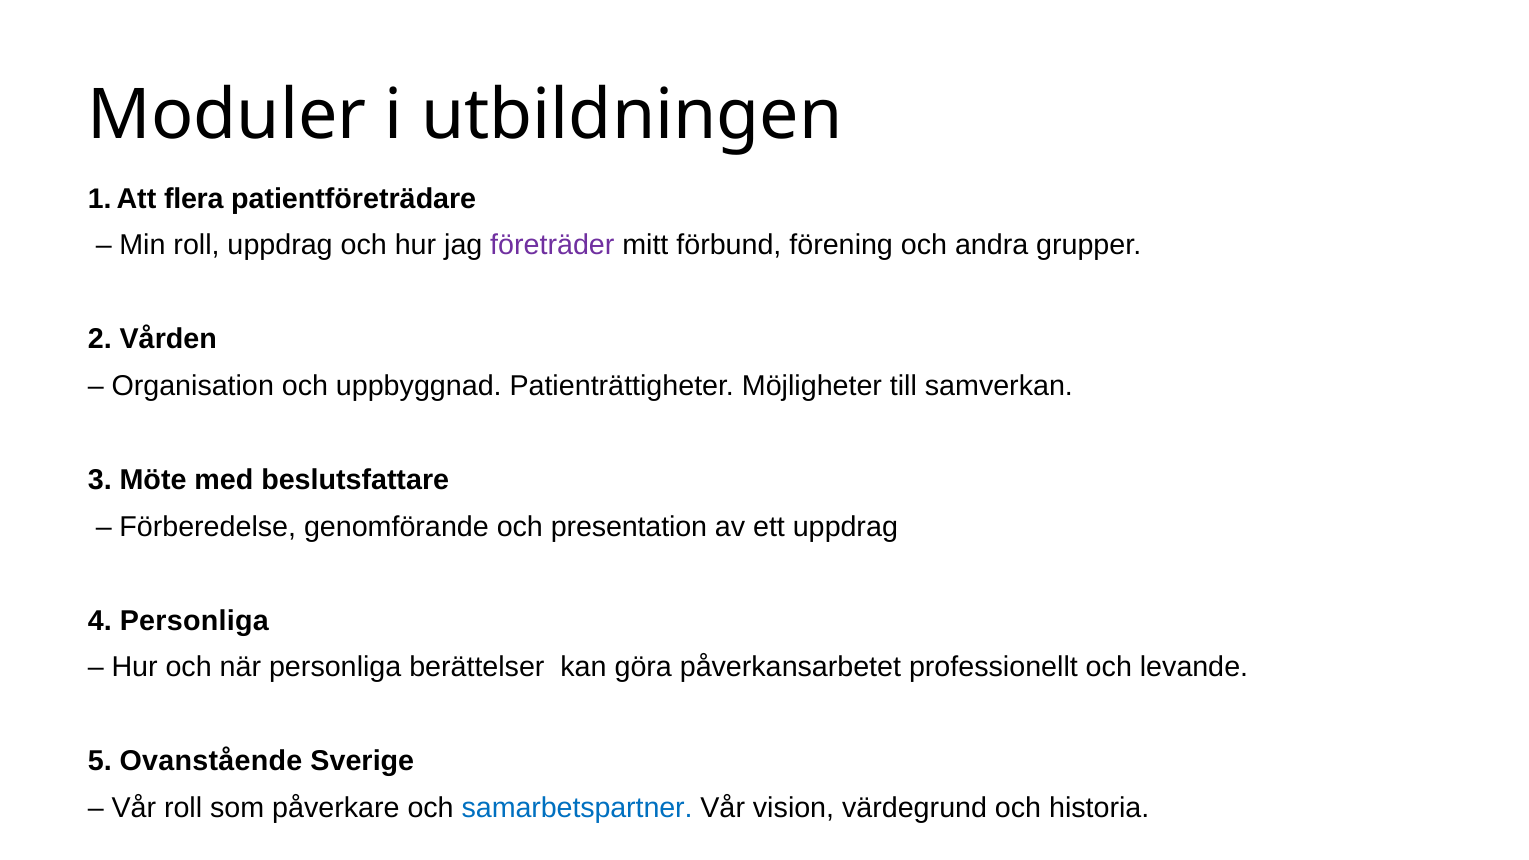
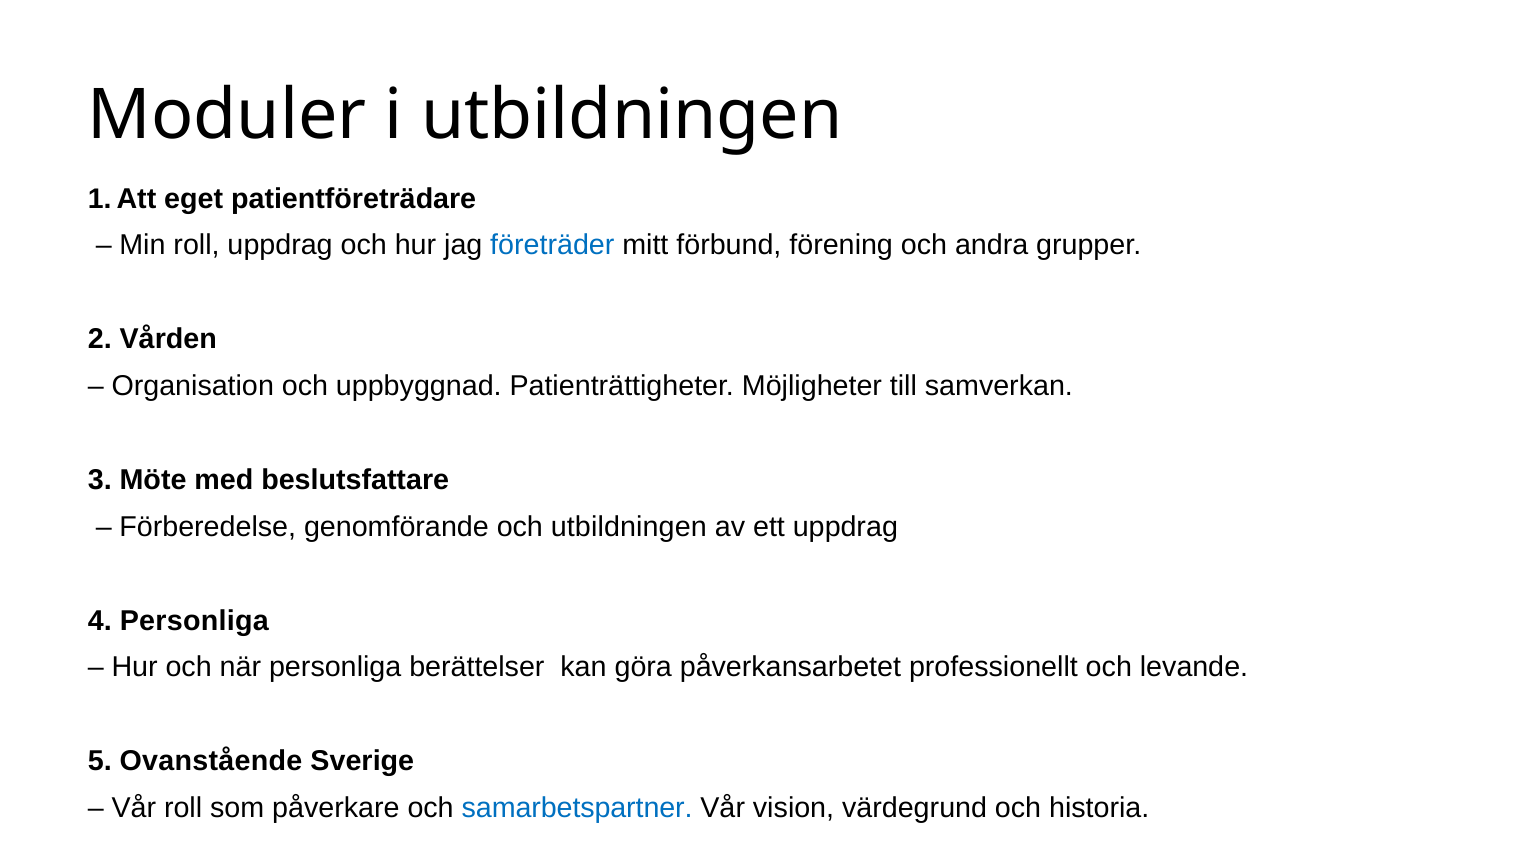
flera: flera -> eget
företräder colour: purple -> blue
och presentation: presentation -> utbildningen
